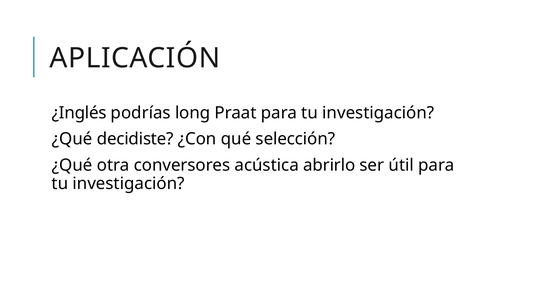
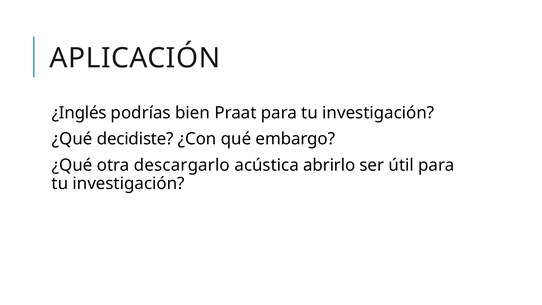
long: long -> bien
selección: selección -> embargo
conversores: conversores -> descargarlo
